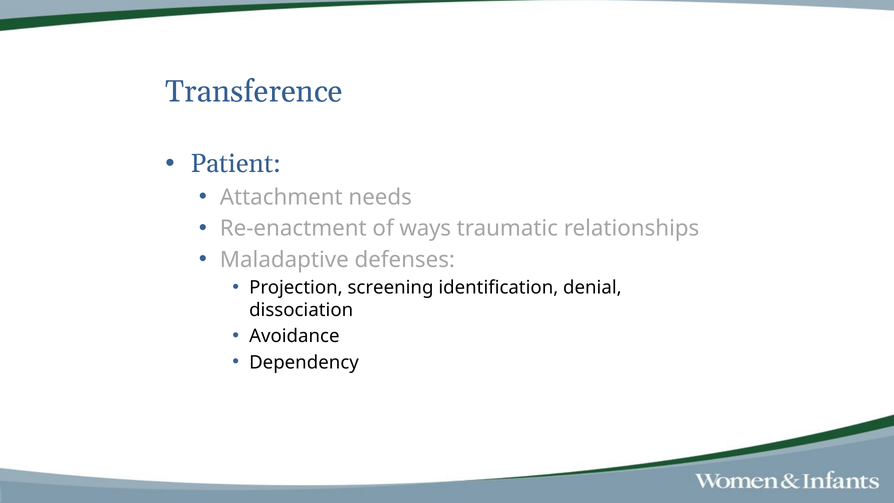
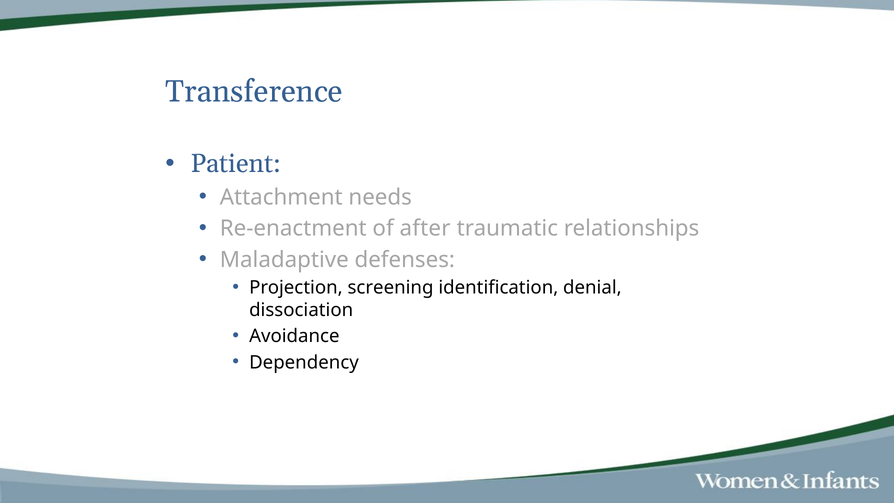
ways: ways -> after
